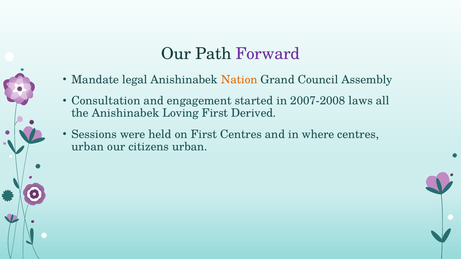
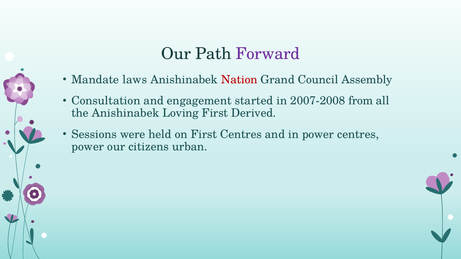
legal: legal -> laws
Nation colour: orange -> red
laws: laws -> from
in where: where -> power
urban at (88, 147): urban -> power
